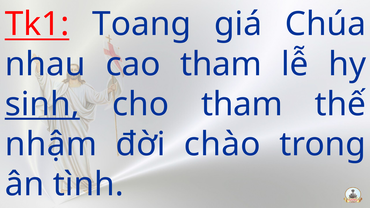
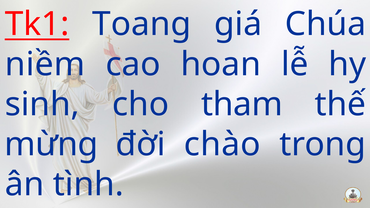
nhau: nhau -> niềm
cao tham: tham -> hoan
sinh underline: present -> none
nhậm: nhậm -> mừng
